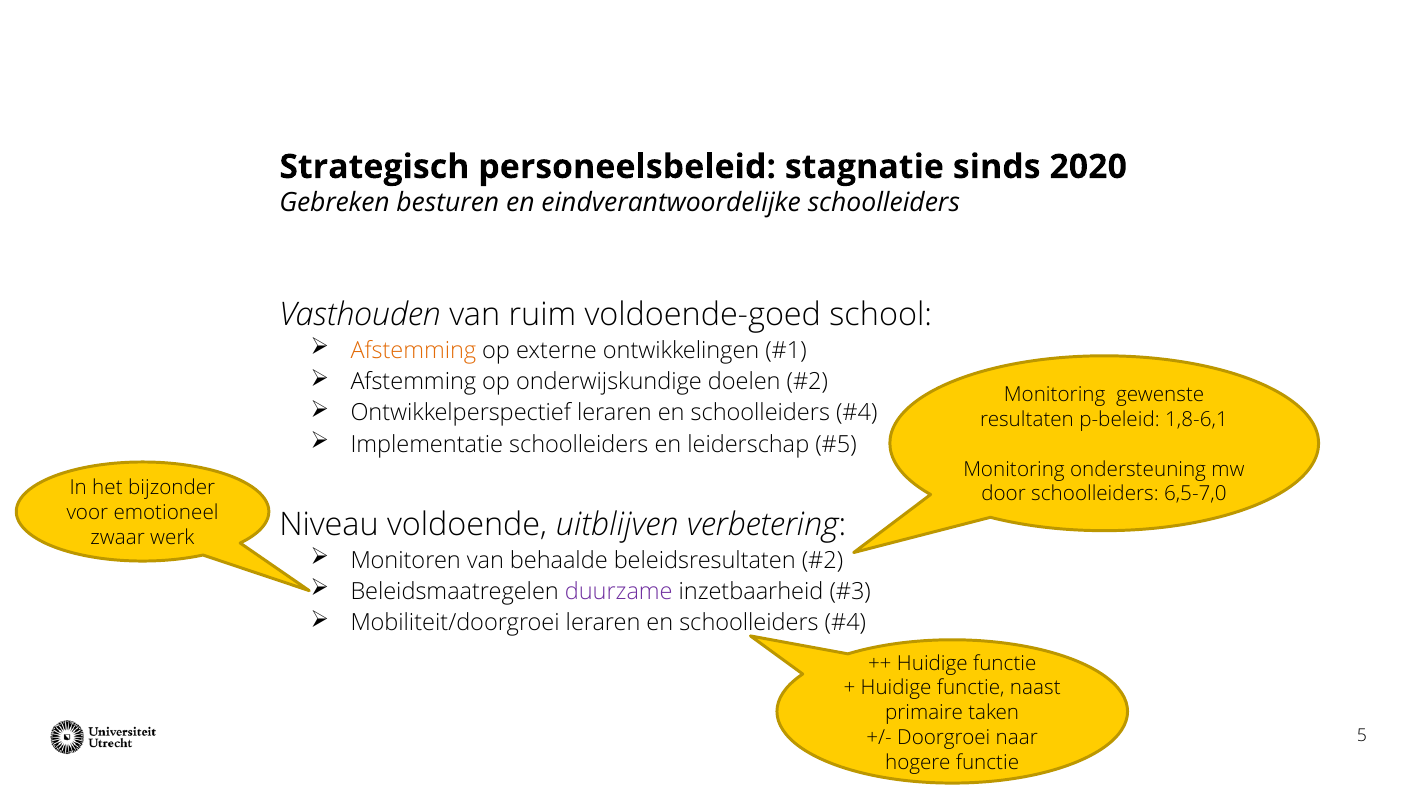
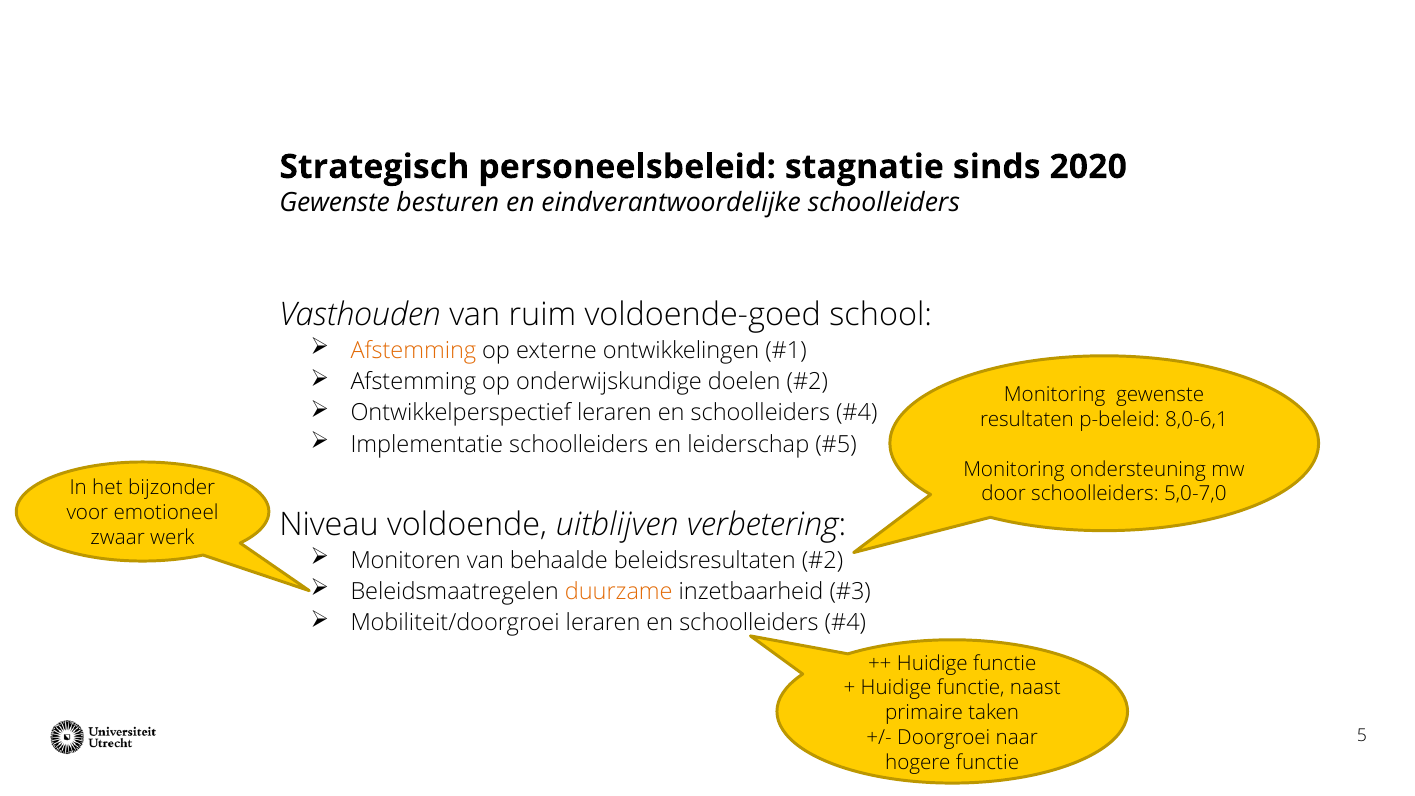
Gebreken at (335, 203): Gebreken -> Gewenste
1,8-6,1: 1,8-6,1 -> 8,0-6,1
6,5-7,0: 6,5-7,0 -> 5,0-7,0
duurzame colour: purple -> orange
